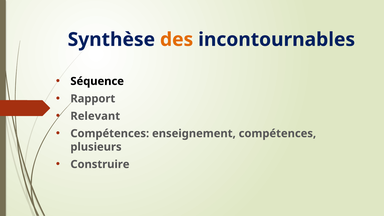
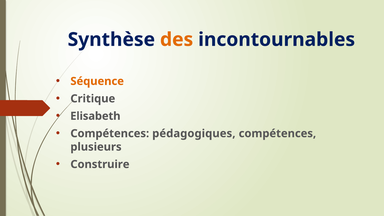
Séquence colour: black -> orange
Rapport: Rapport -> Critique
Relevant: Relevant -> Elisabeth
enseignement: enseignement -> pédagogiques
